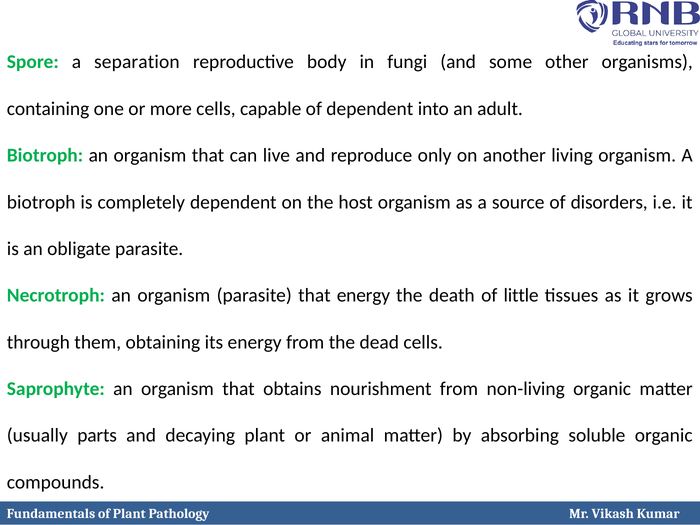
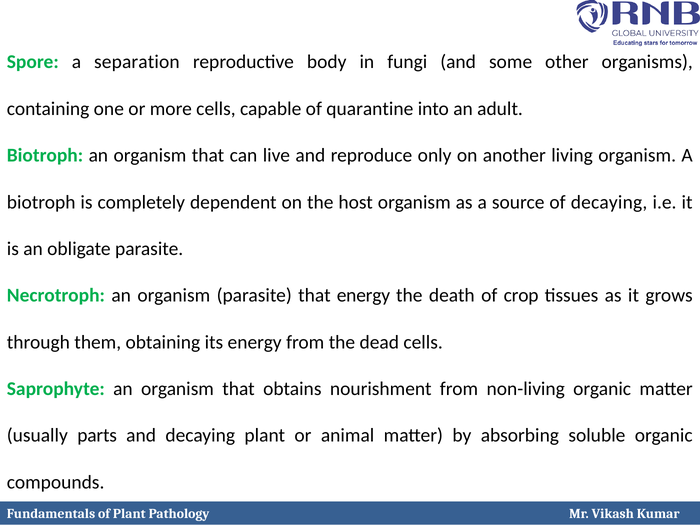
of dependent: dependent -> quarantine
of disorders: disorders -> decaying
little: little -> crop
